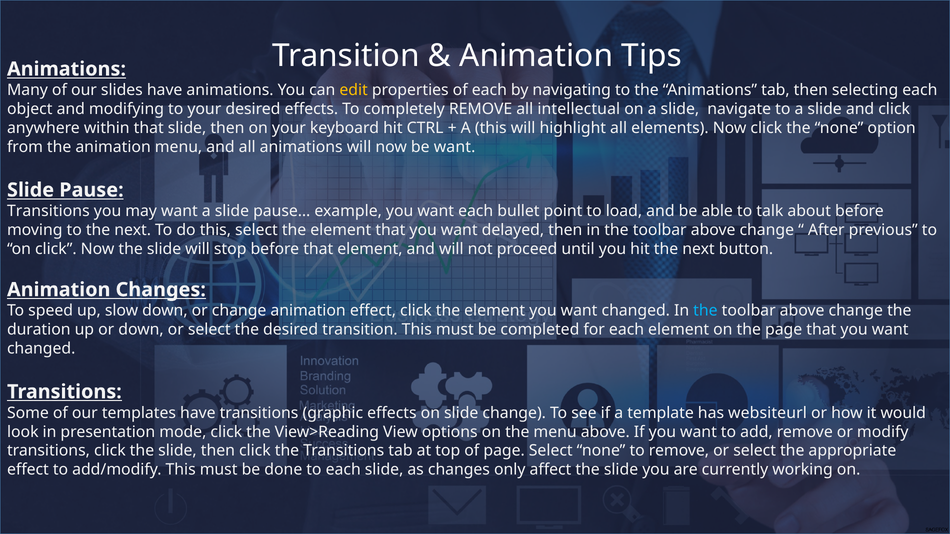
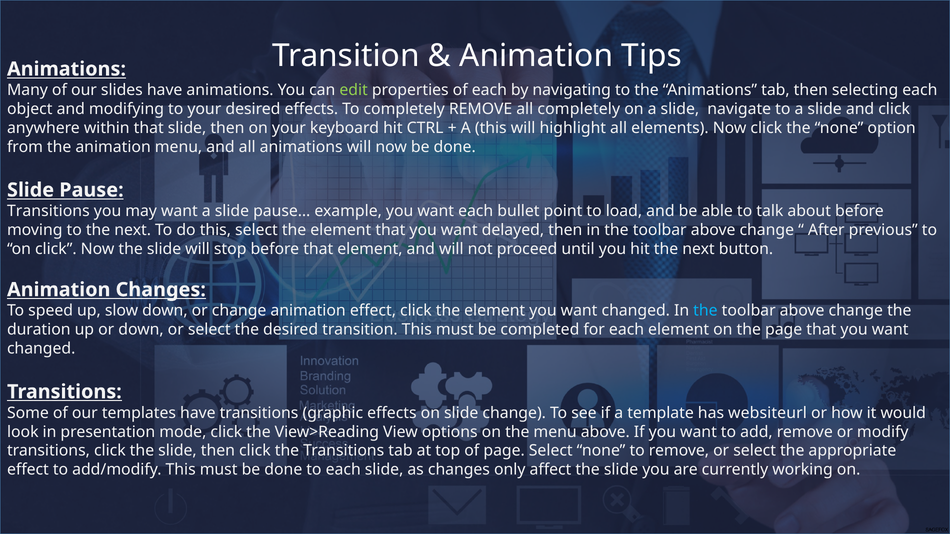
edit colour: yellow -> light green
all intellectual: intellectual -> completely
now be want: want -> done
